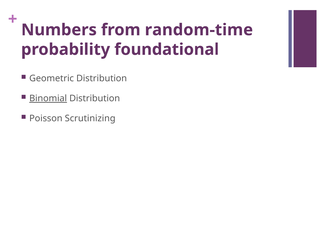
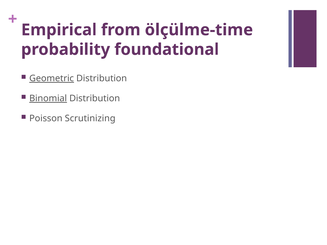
Numbers: Numbers -> Empirical
random-time: random-time -> ölçülme-time
Geometric underline: none -> present
